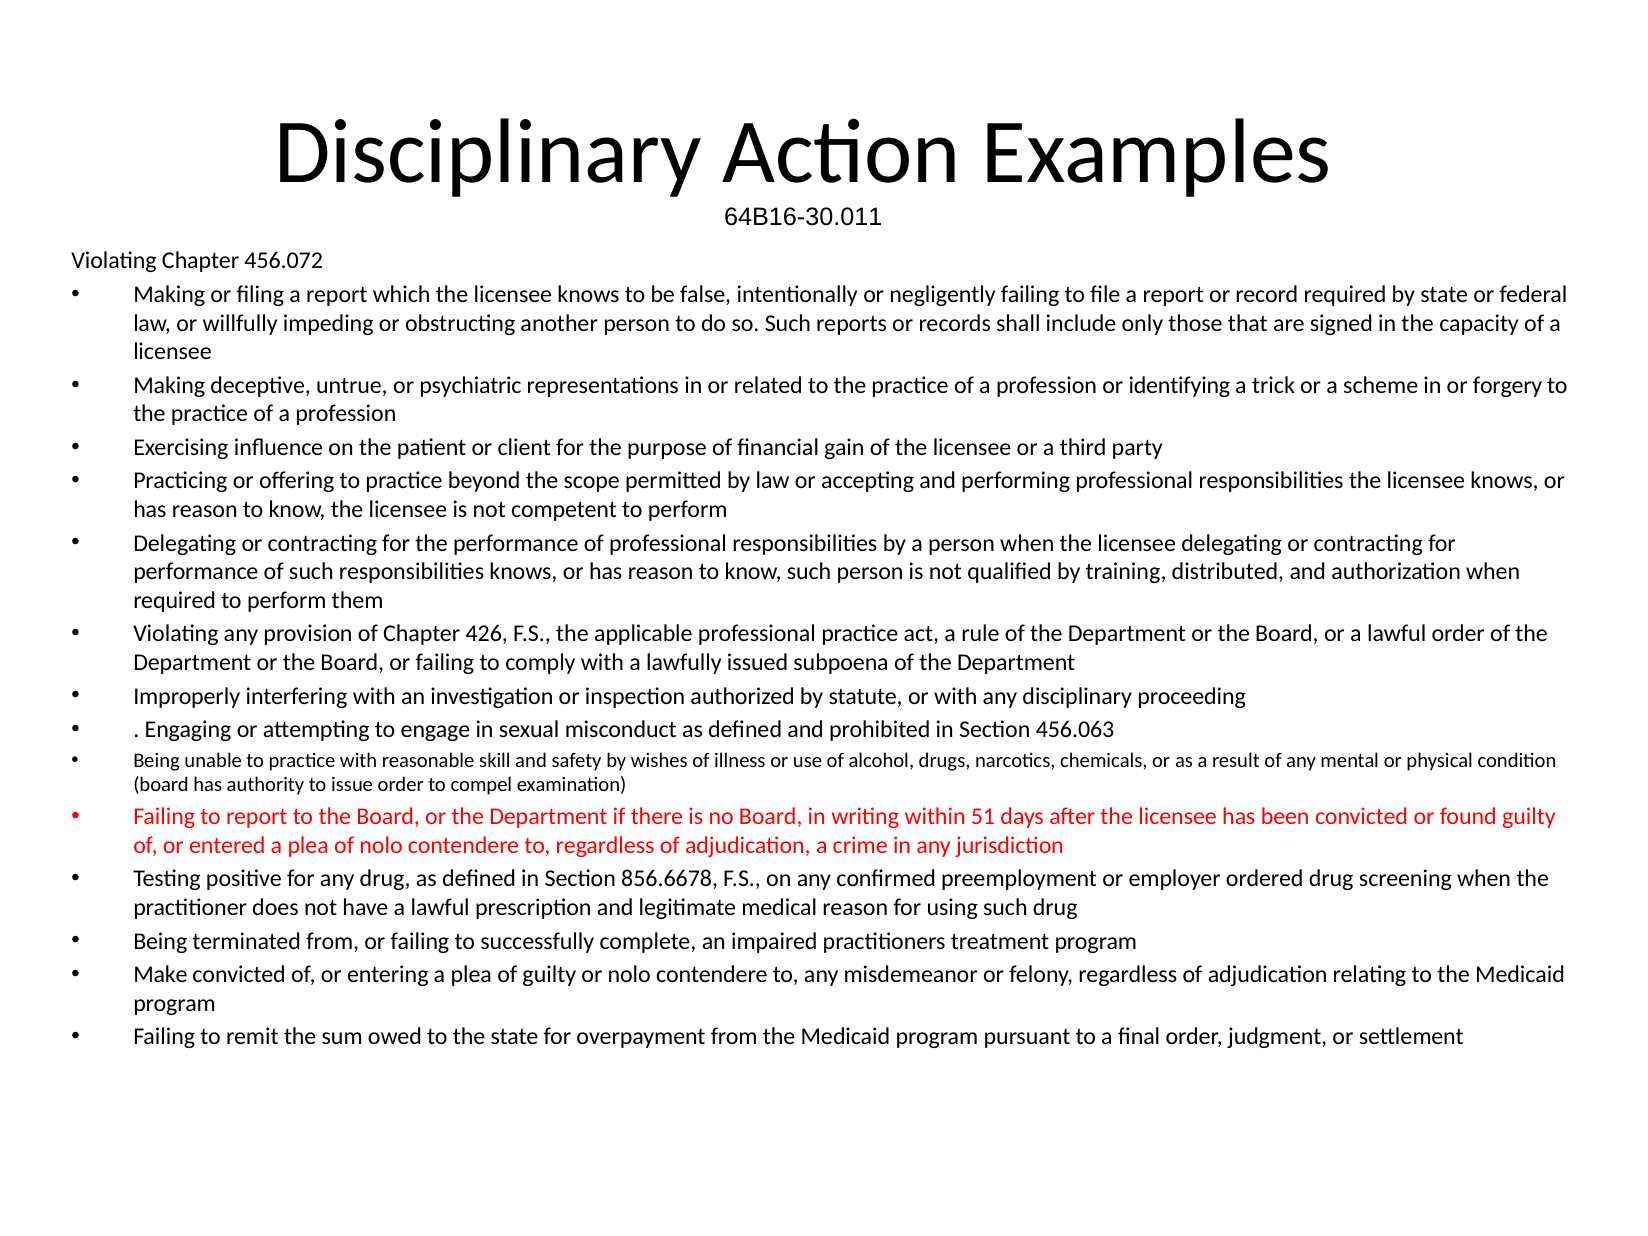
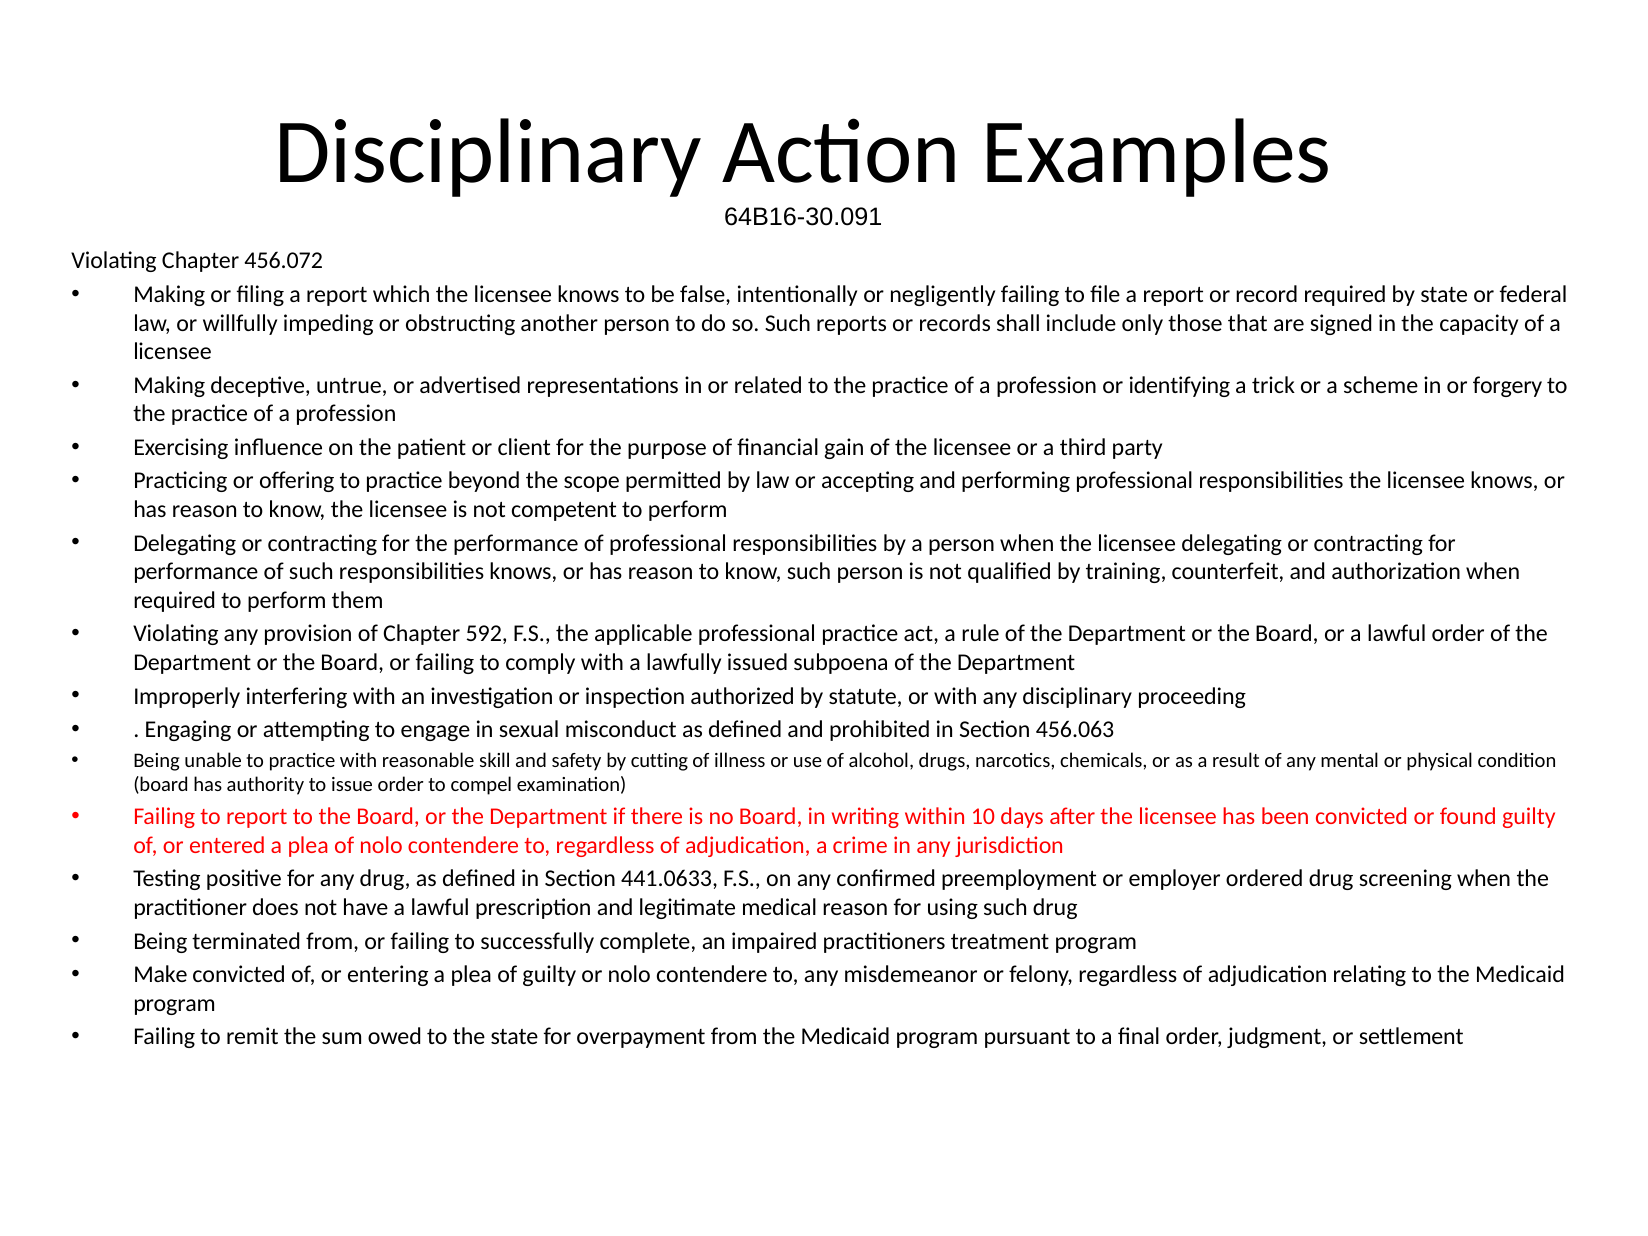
64B16-30.011: 64B16-30.011 -> 64B16-30.091
psychiatric: psychiatric -> advertised
distributed: distributed -> counterfeit
426: 426 -> 592
wishes: wishes -> cutting
51: 51 -> 10
856.6678: 856.6678 -> 441.0633
